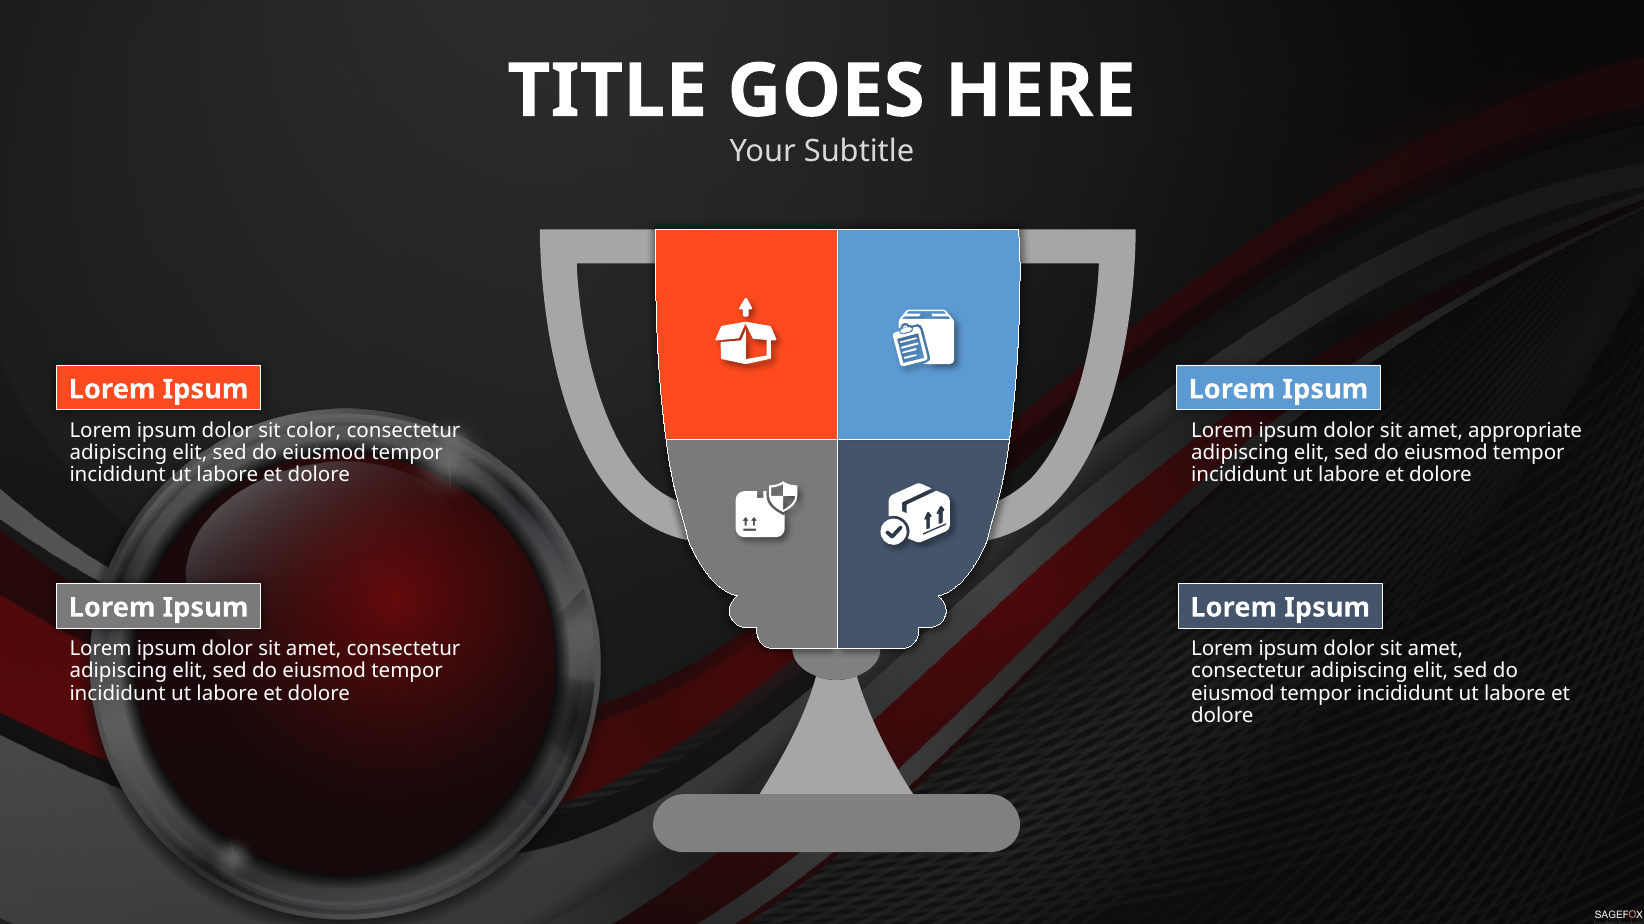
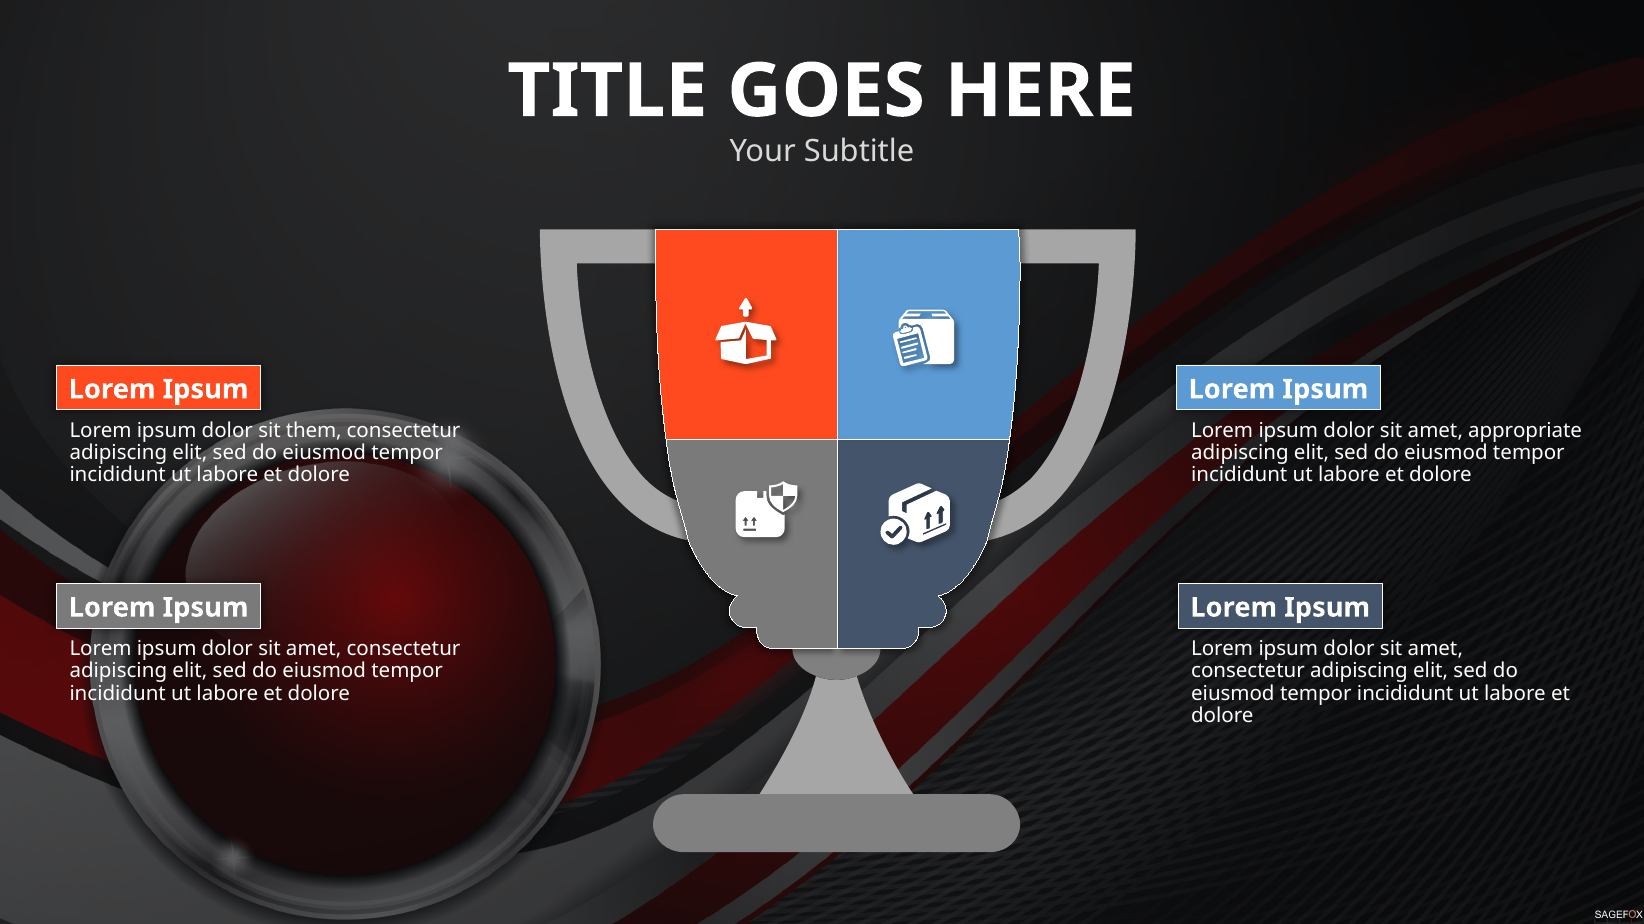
color: color -> them
